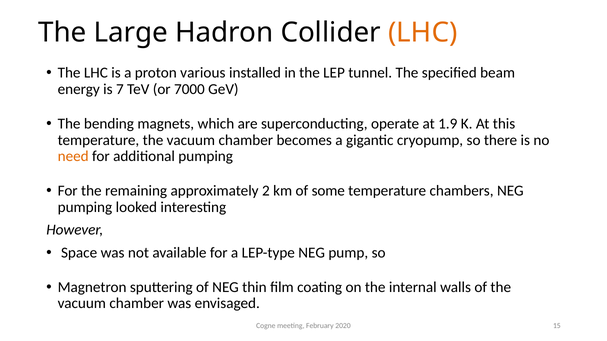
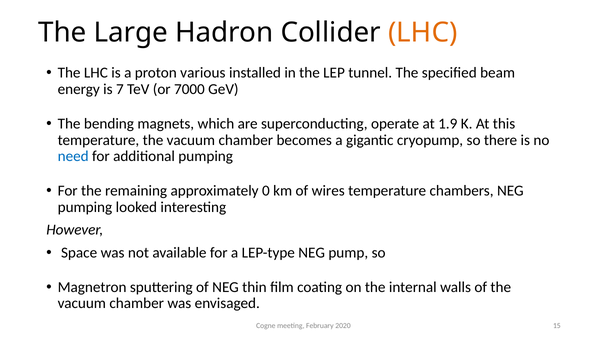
need colour: orange -> blue
2: 2 -> 0
some: some -> wires
